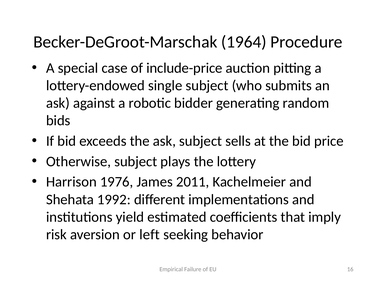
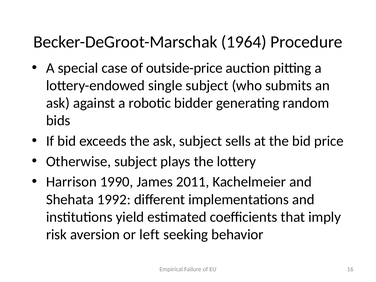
include-price: include-price -> outside-price
1976: 1976 -> 1990
